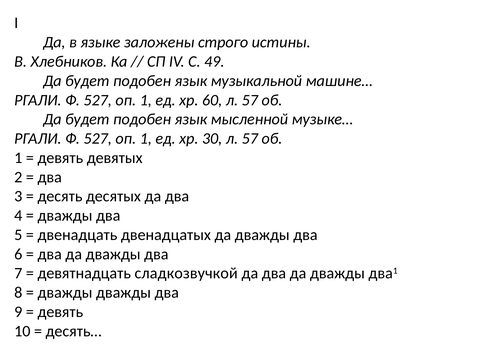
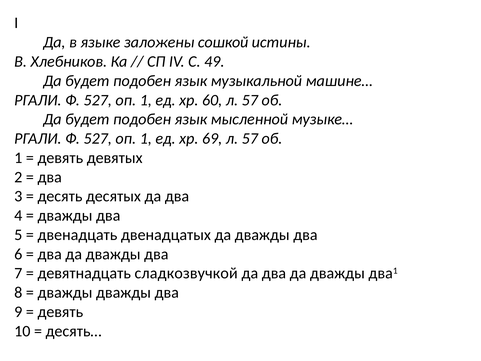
строго: строго -> сошкой
30: 30 -> 69
